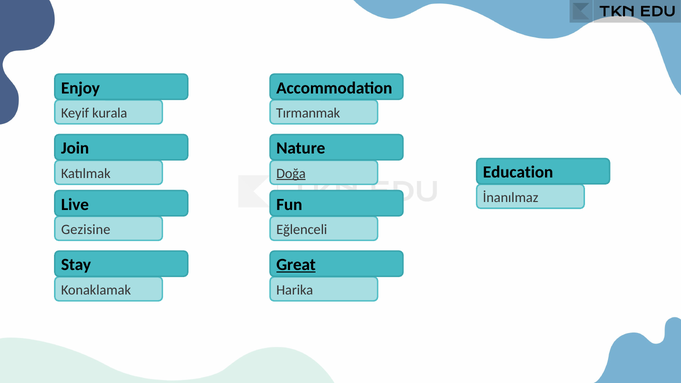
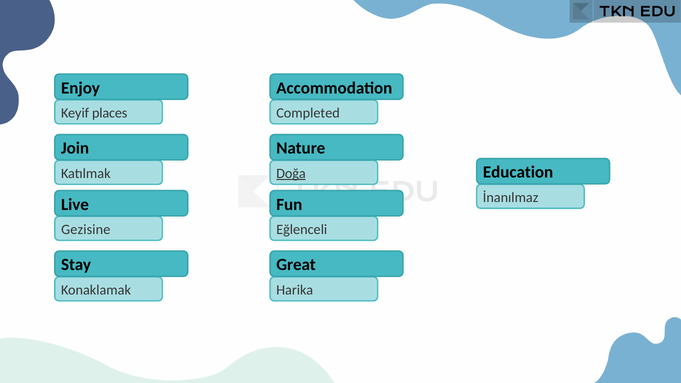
kurala: kurala -> places
Tırmanmak: Tırmanmak -> Completed
Great underline: present -> none
